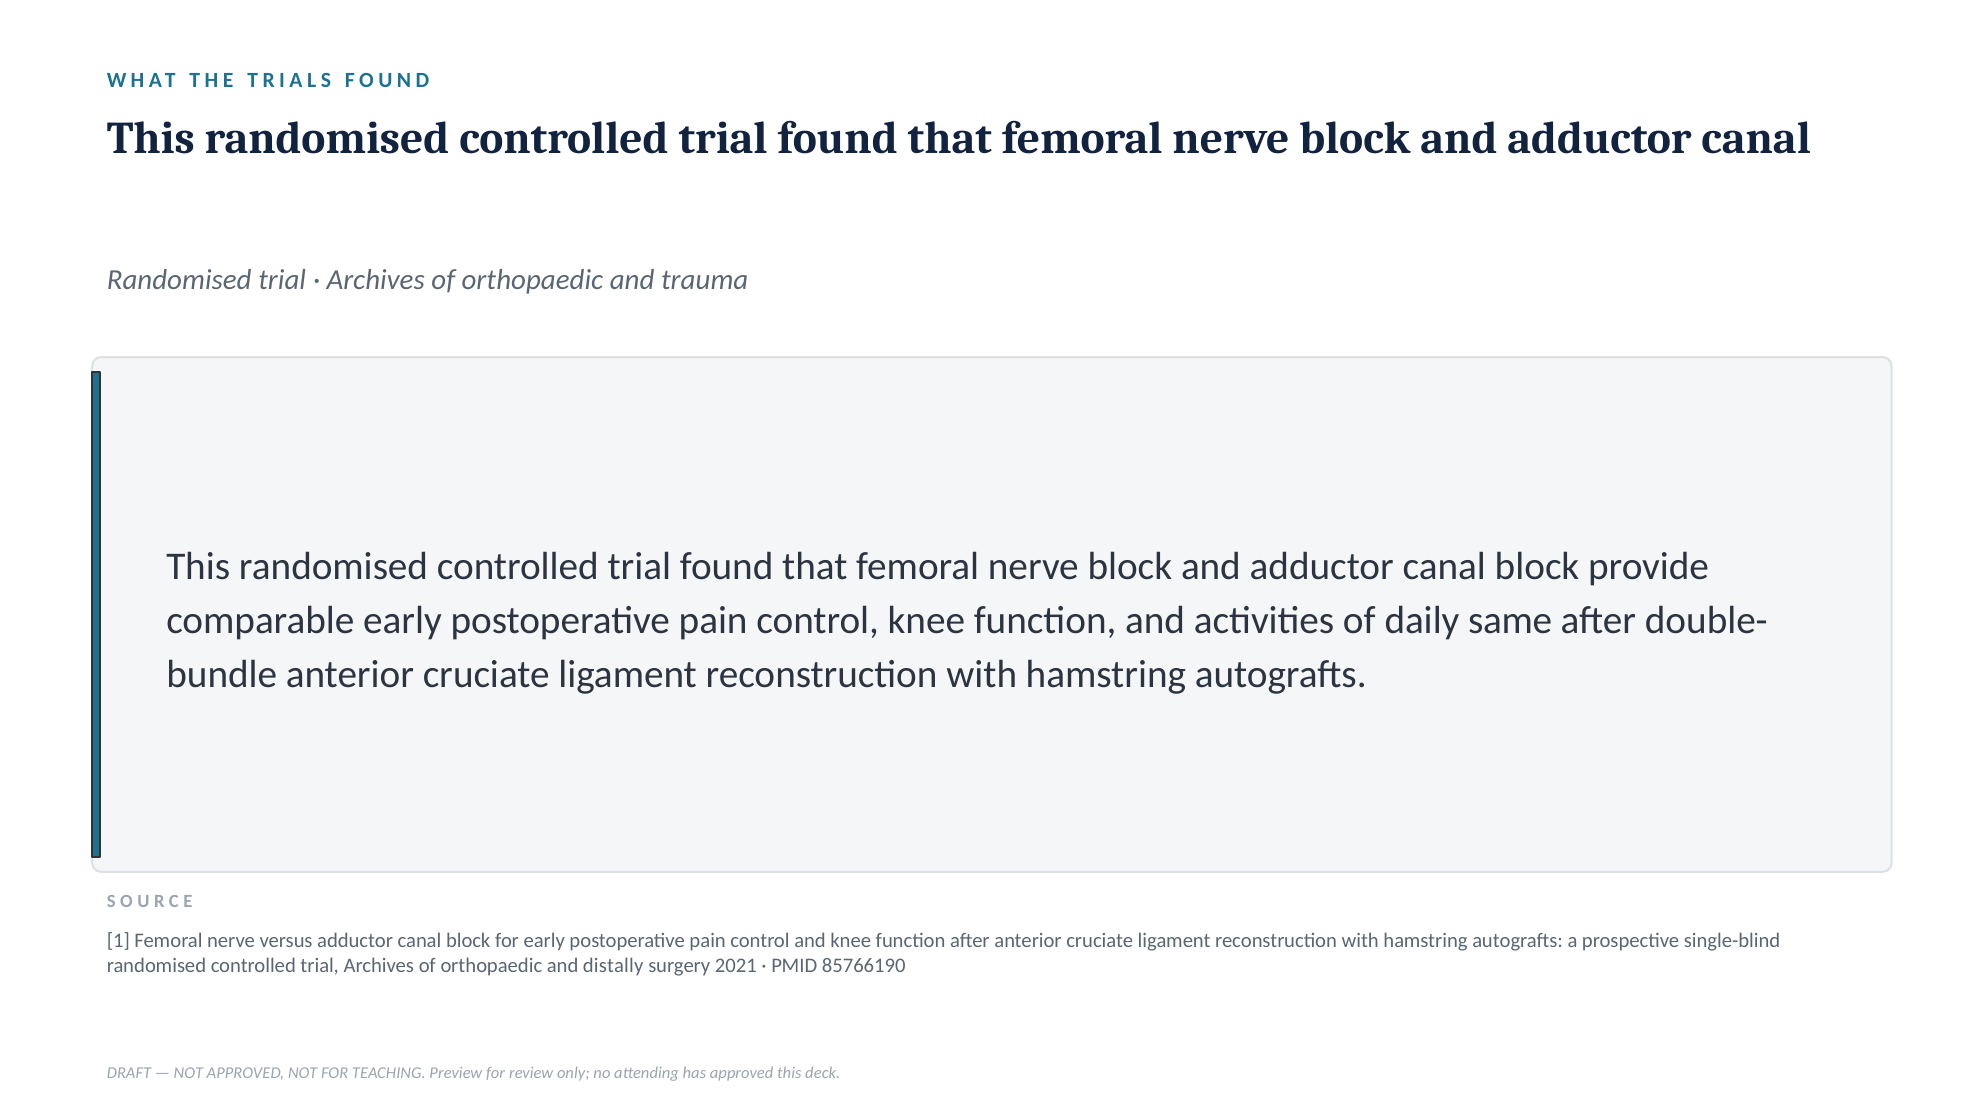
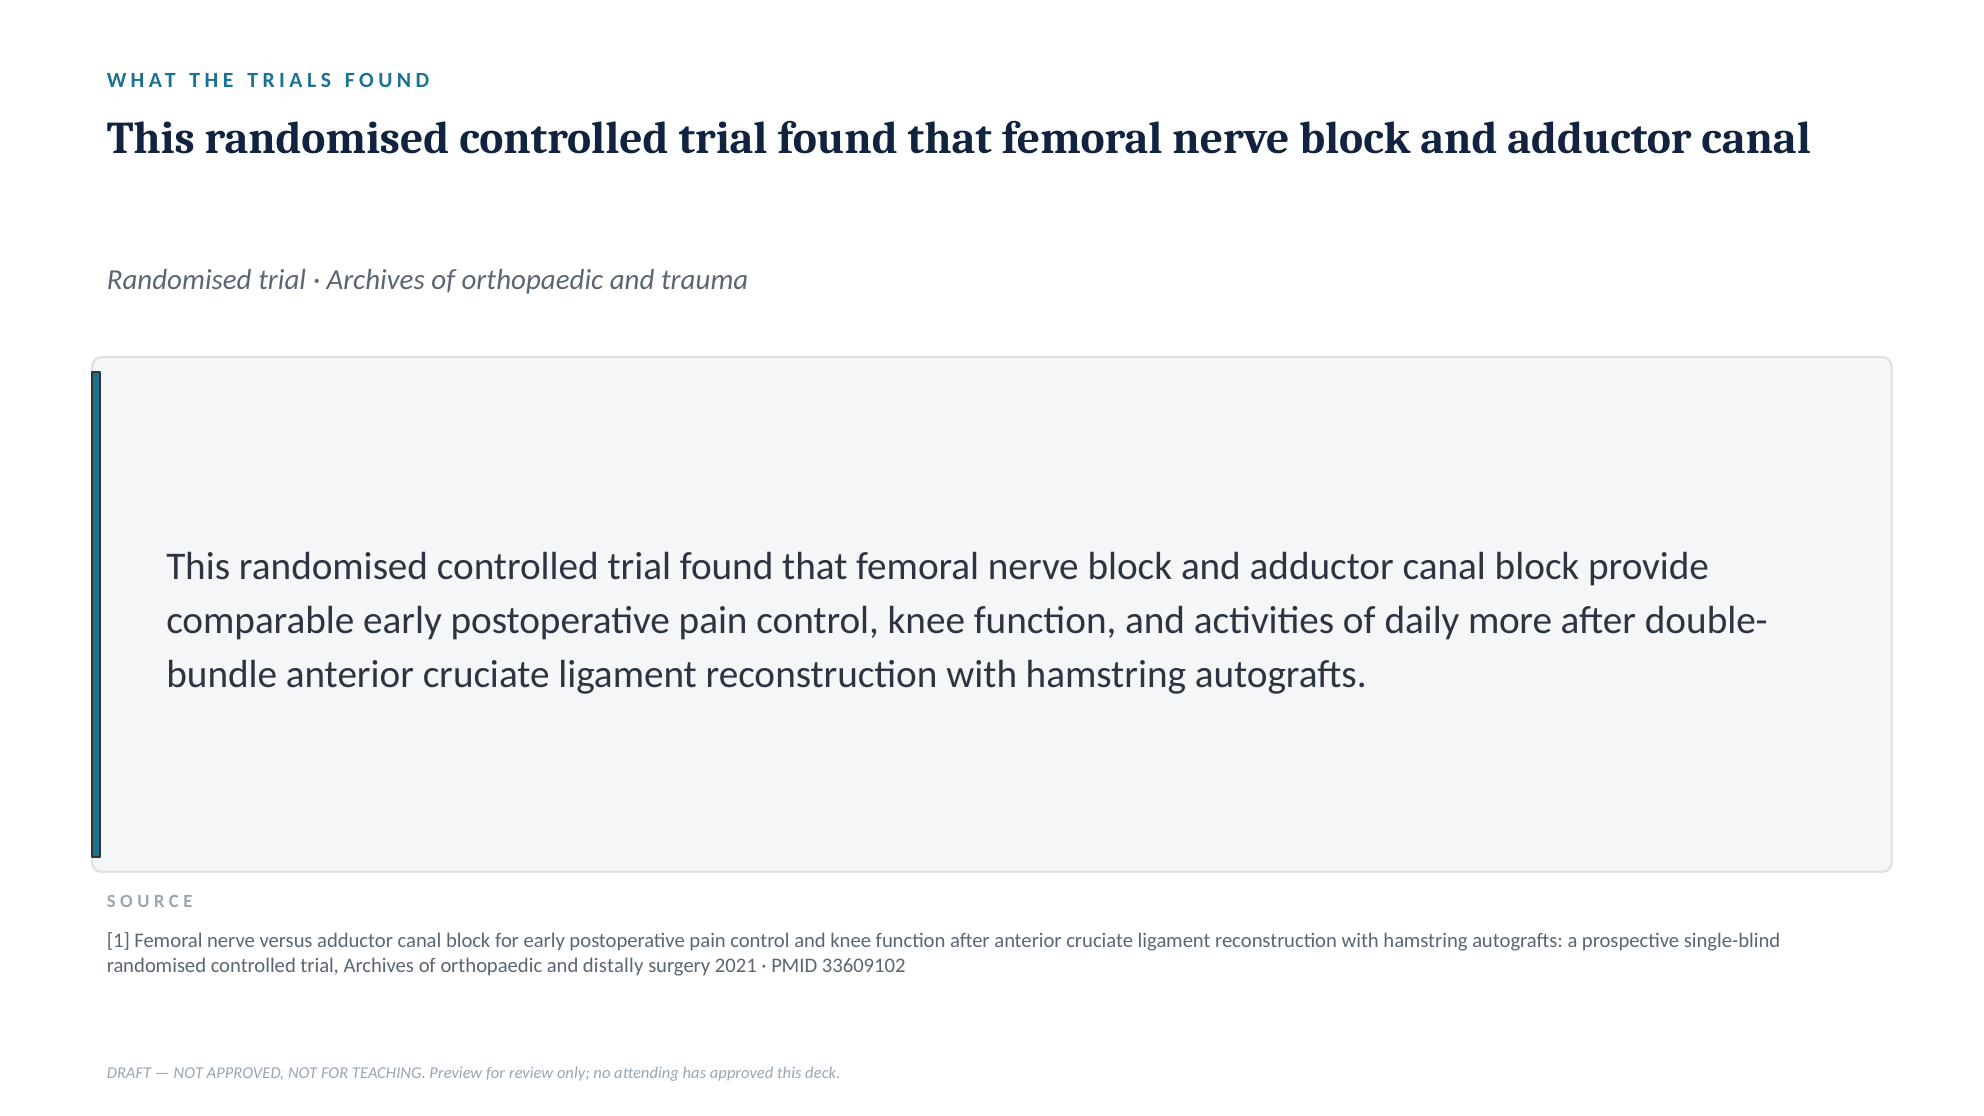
same: same -> more
85766190: 85766190 -> 33609102
